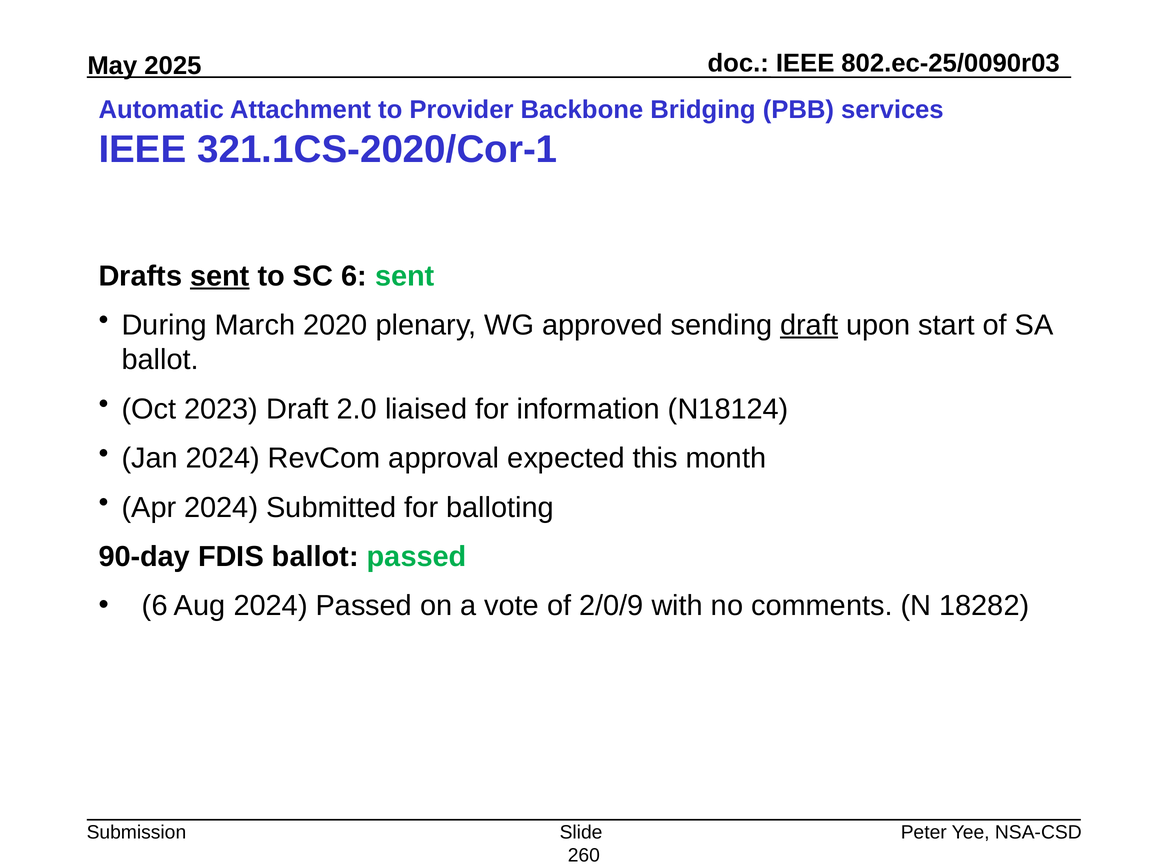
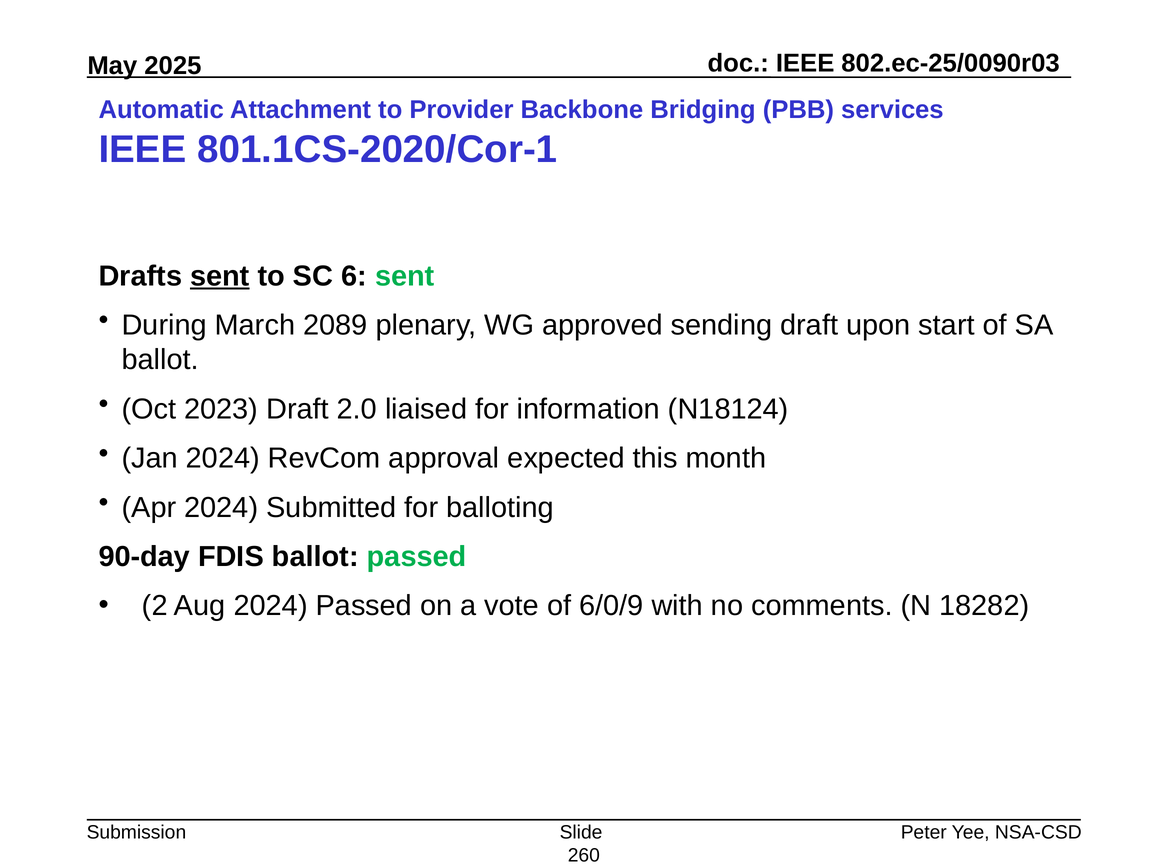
321.1CS-2020/Cor-1: 321.1CS-2020/Cor-1 -> 801.1CS-2020/Cor-1
2020: 2020 -> 2089
draft at (809, 325) underline: present -> none
6 at (155, 606): 6 -> 2
2/0/9: 2/0/9 -> 6/0/9
